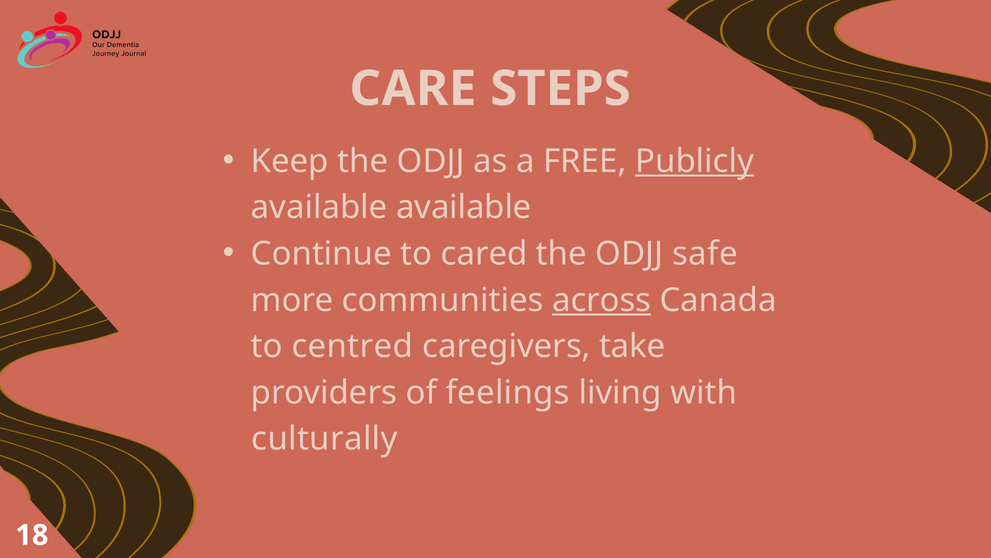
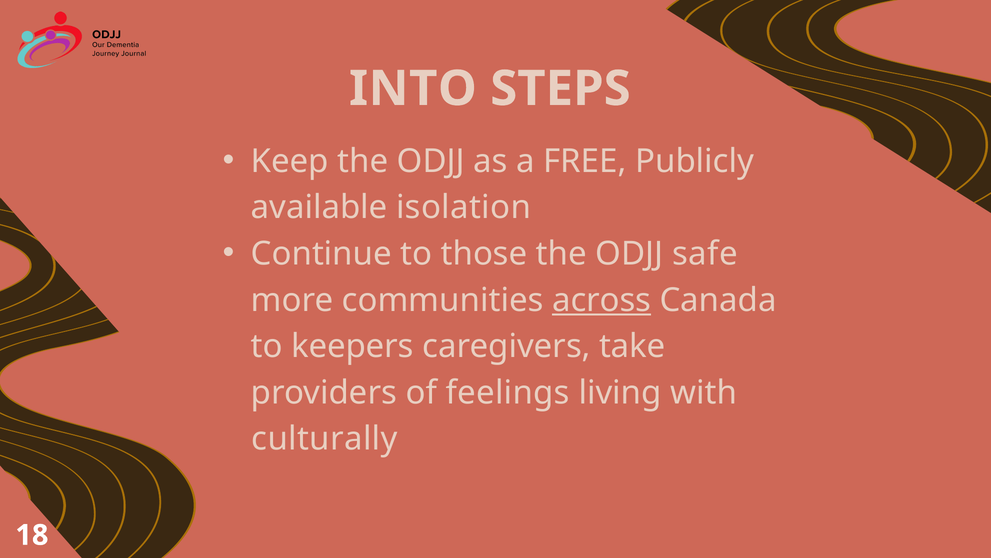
CARE: CARE -> INTO
Publicly underline: present -> none
available available: available -> isolation
cared: cared -> those
centred: centred -> keepers
